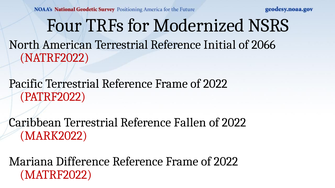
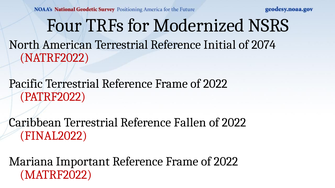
2066: 2066 -> 2074
MARK2022: MARK2022 -> FINAL2022
Difference: Difference -> Important
